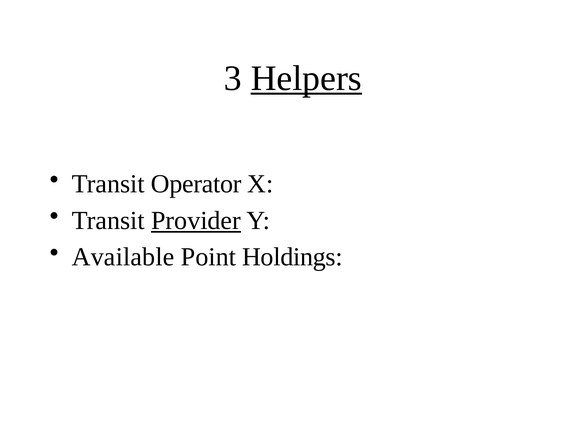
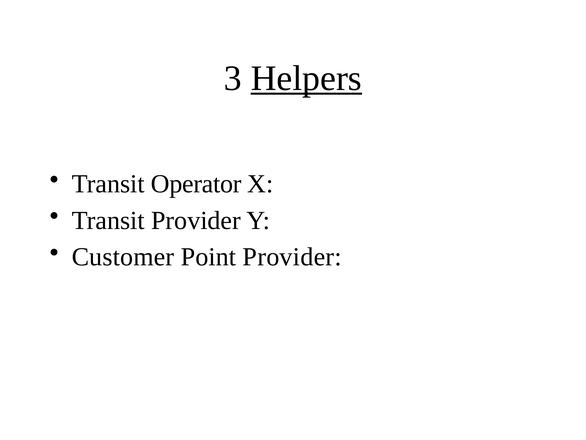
Provider at (196, 220) underline: present -> none
Available: Available -> Customer
Point Holdings: Holdings -> Provider
